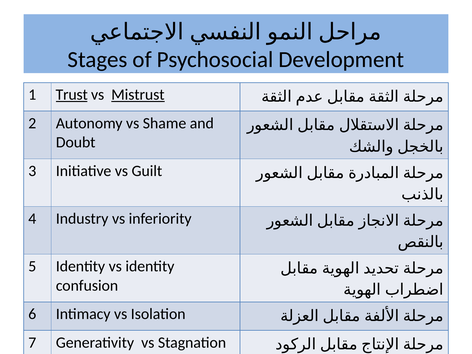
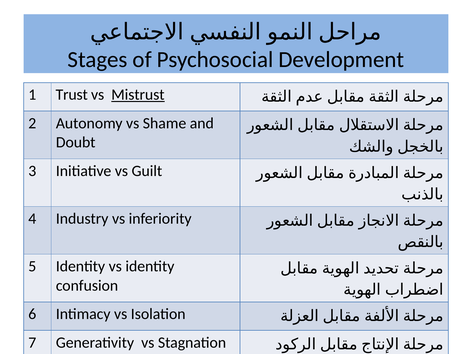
Trust underline: present -> none
